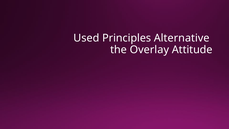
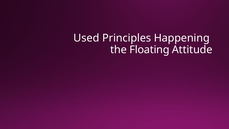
Alternative: Alternative -> Happening
Overlay: Overlay -> Floating
